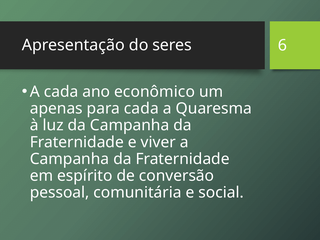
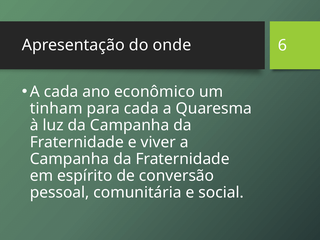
seres: seres -> onde
apenas: apenas -> tinham
